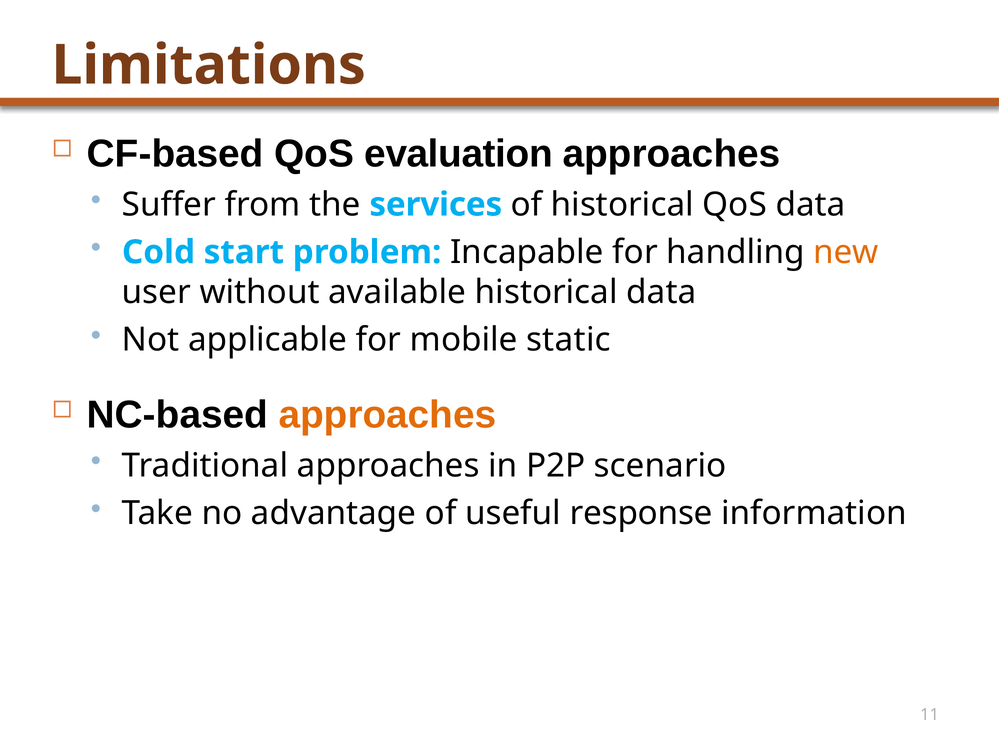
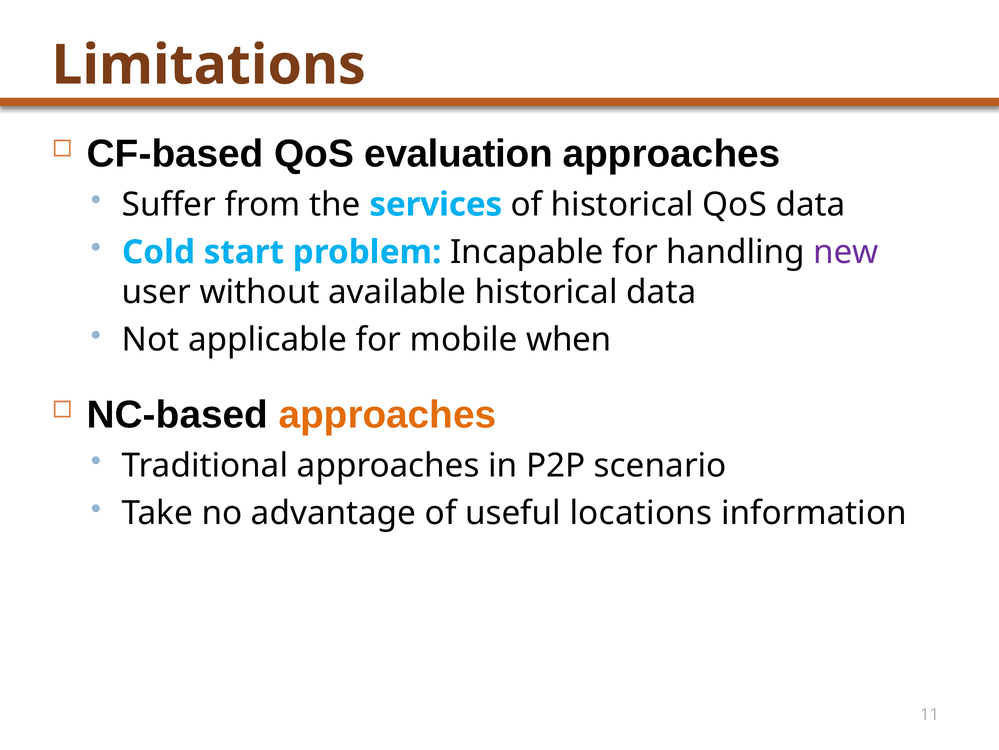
new colour: orange -> purple
static: static -> when
response: response -> locations
